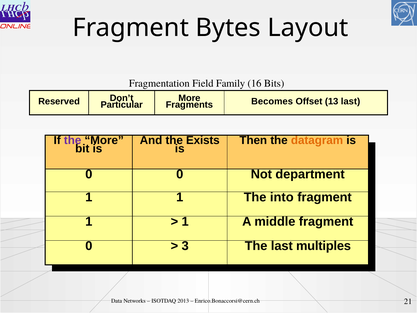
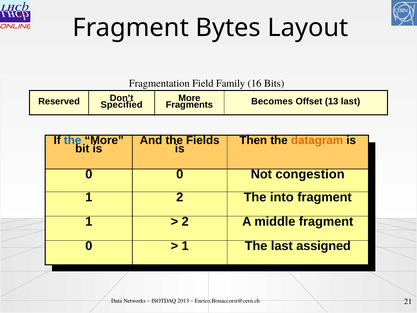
Particular: Particular -> Specified
the at (73, 140) colour: purple -> blue
Exists: Exists -> Fields
department: department -> congestion
1 1: 1 -> 2
1 at (185, 221): 1 -> 2
3 at (185, 246): 3 -> 1
multiples: multiples -> assigned
